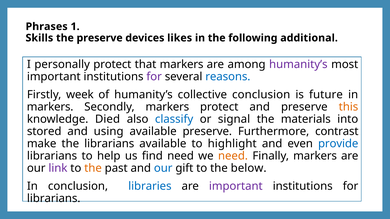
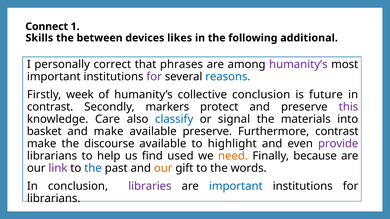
Phrases: Phrases -> Connect
the preserve: preserve -> between
personally protect: protect -> correct
that markers: markers -> phrases
markers at (50, 107): markers -> contrast
this colour: orange -> purple
Died: Died -> Care
stored: stored -> basket
and using: using -> make
the librarians: librarians -> discourse
provide colour: blue -> purple
find need: need -> used
Finally markers: markers -> because
the at (93, 168) colour: orange -> blue
our at (163, 168) colour: blue -> orange
below: below -> words
libraries colour: blue -> purple
important at (236, 186) colour: purple -> blue
